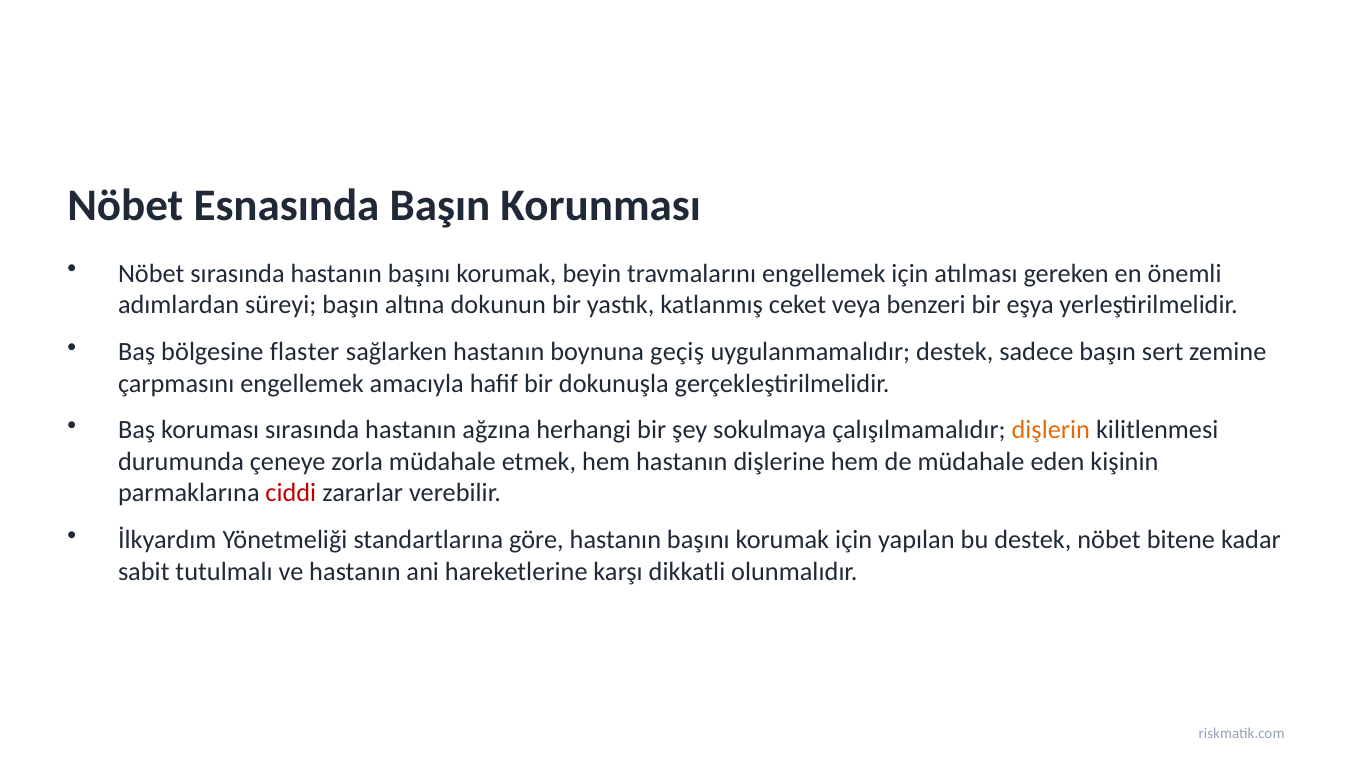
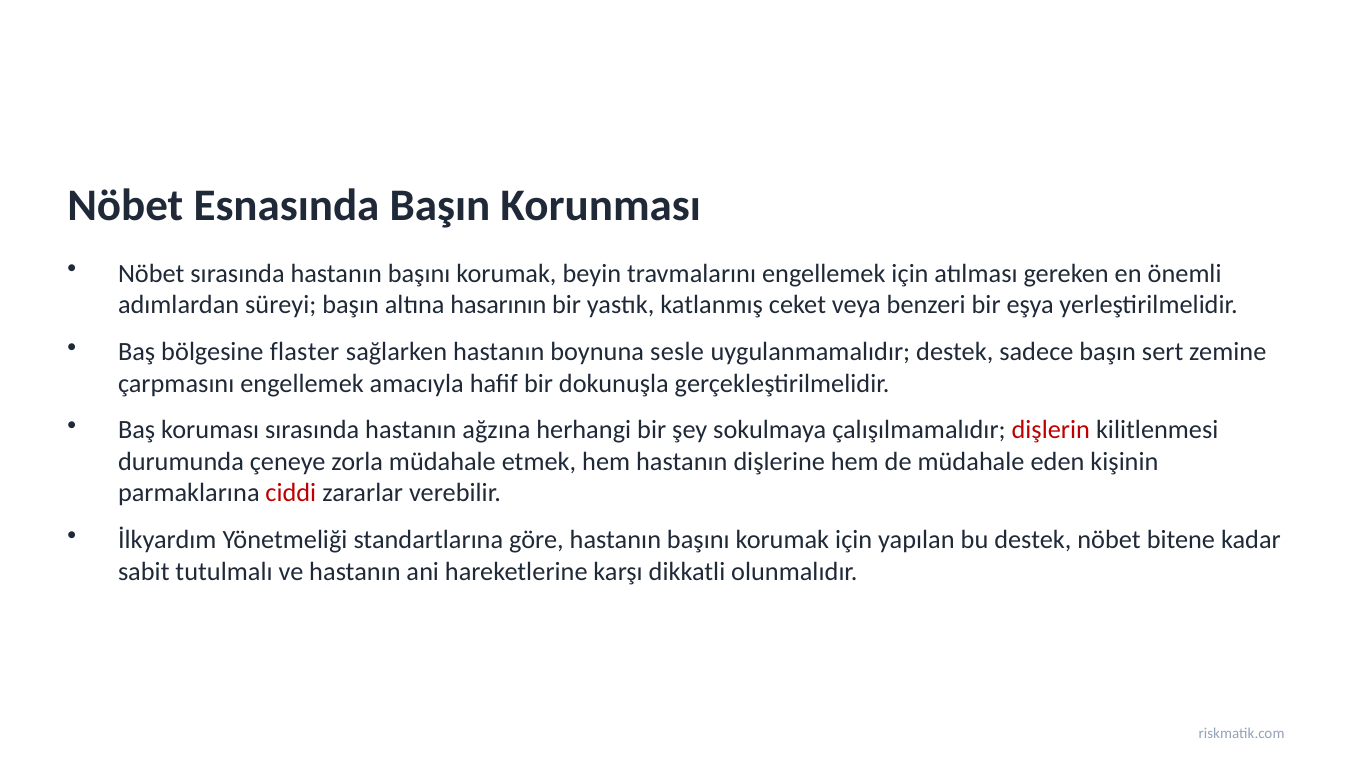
dokunun: dokunun -> hasarının
geçiş: geçiş -> sesle
dişlerin colour: orange -> red
